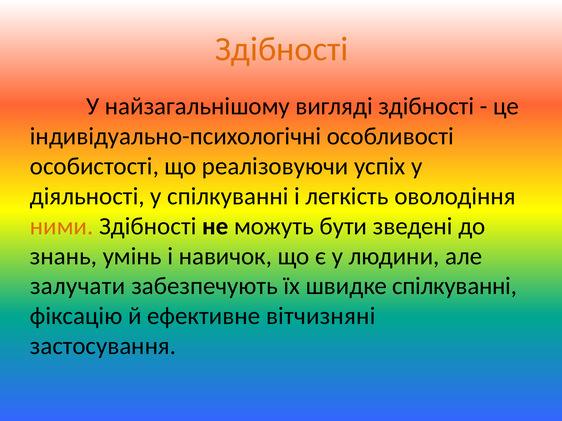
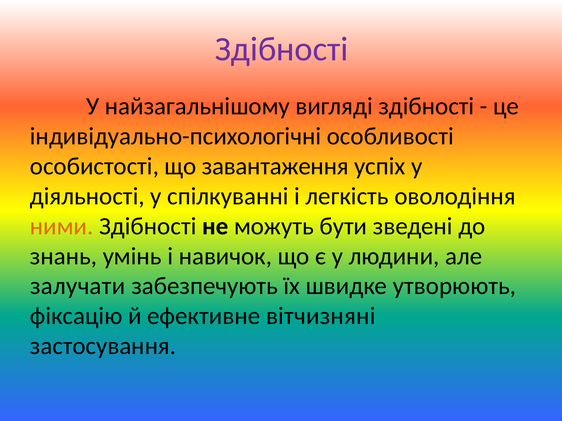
Здібності at (282, 49) colour: orange -> purple
реалізовуючи: реалізовуючи -> завантаження
швидке спілкуванні: спілкуванні -> утворюють
